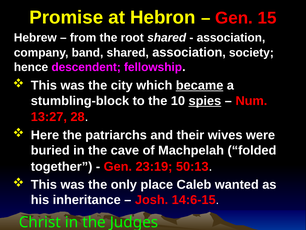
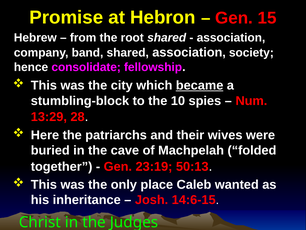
descendent: descendent -> consolidate
spies underline: present -> none
13:27: 13:27 -> 13:29
